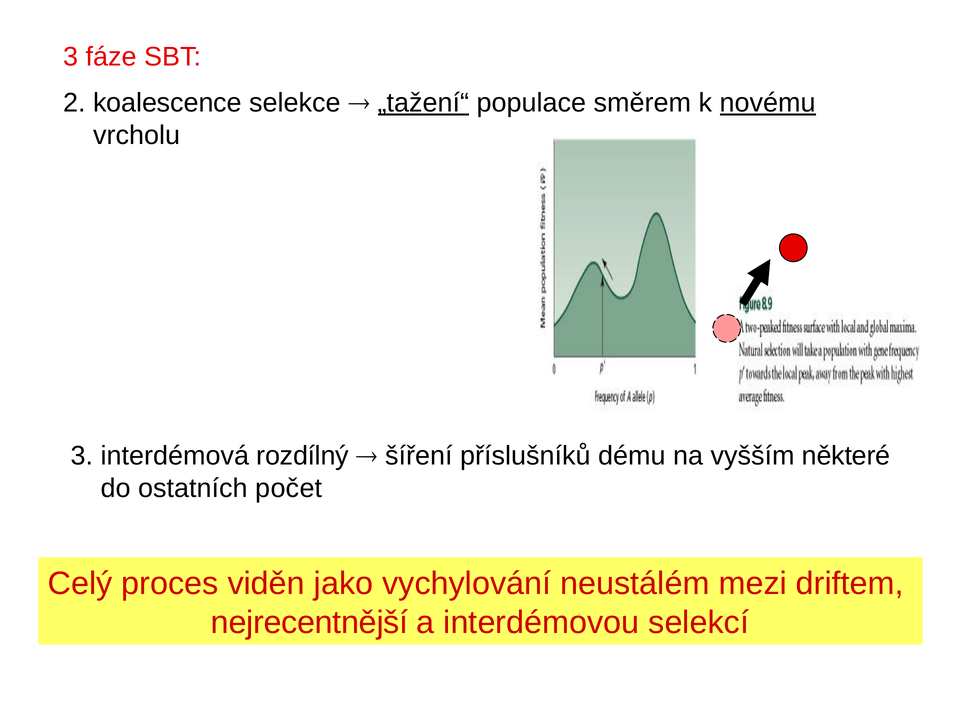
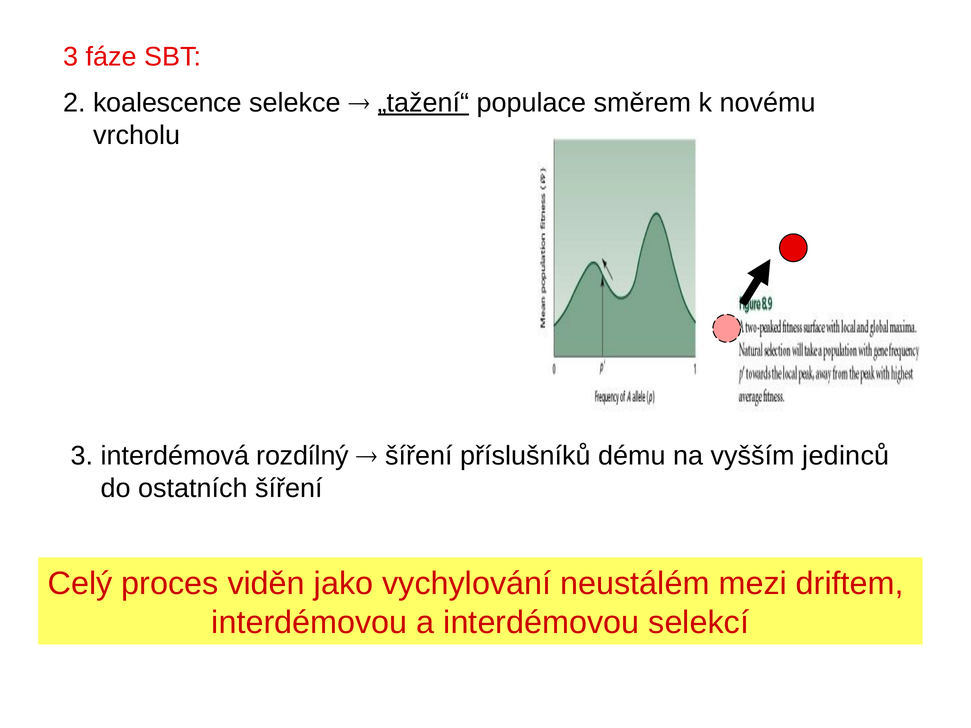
novému underline: present -> none
některé: některé -> jedinců
ostatních počet: počet -> šíření
nejrecentnější at (310, 623): nejrecentnější -> interdémovou
